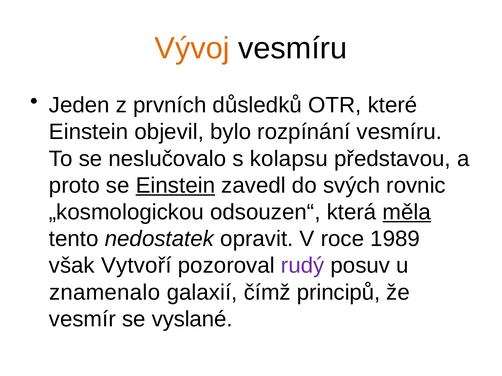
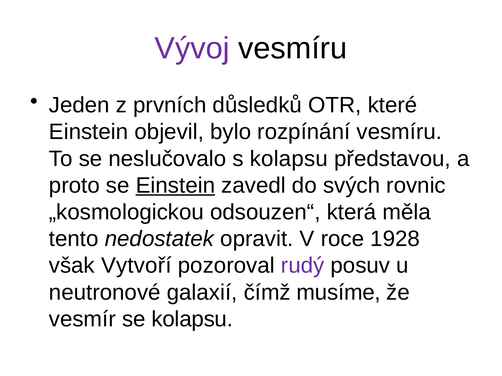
Vývoj colour: orange -> purple
měla underline: present -> none
1989: 1989 -> 1928
znamenalo: znamenalo -> neutronové
principů: principů -> musíme
se vyslané: vyslané -> kolapsu
